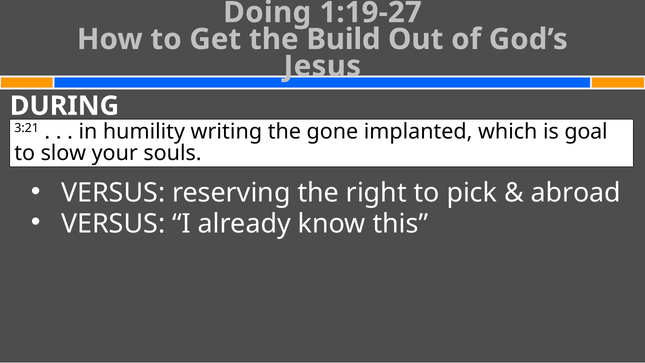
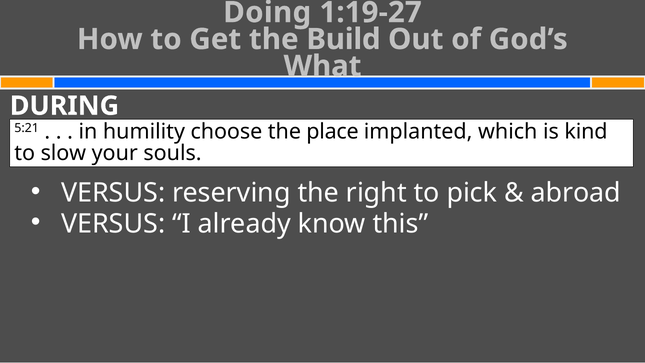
Jesus: Jesus -> What
3:21: 3:21 -> 5:21
writing: writing -> choose
gone: gone -> place
goal: goal -> kind
